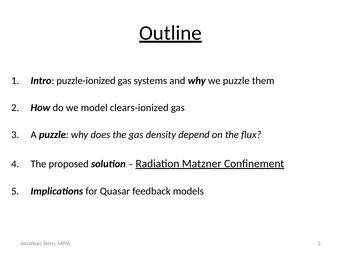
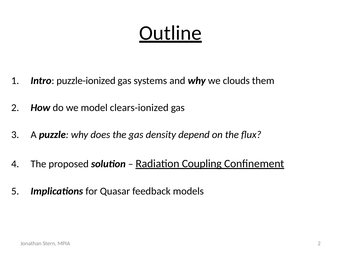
we puzzle: puzzle -> clouds
Matzner: Matzner -> Coupling
